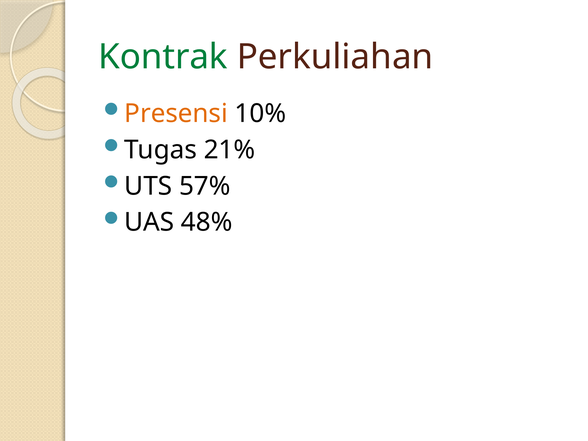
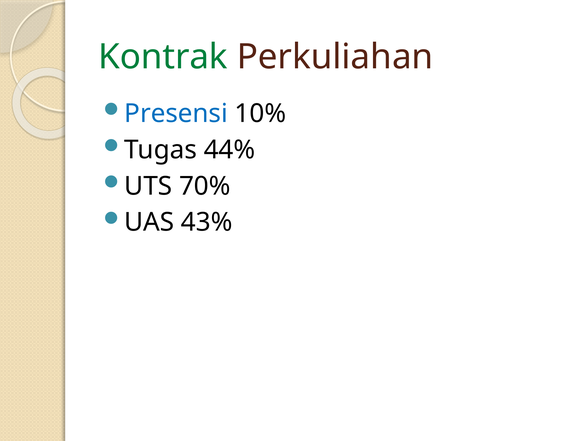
Presensi colour: orange -> blue
21%: 21% -> 44%
57%: 57% -> 70%
48%: 48% -> 43%
